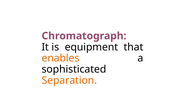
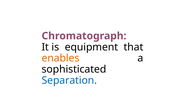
Separation colour: orange -> blue
